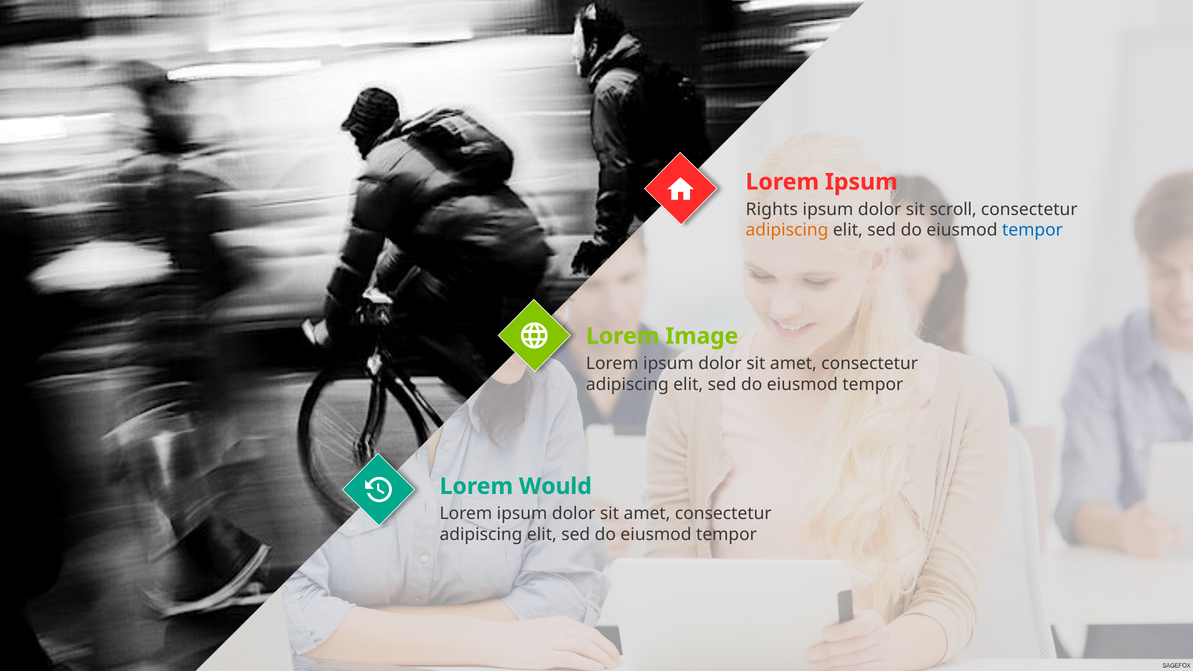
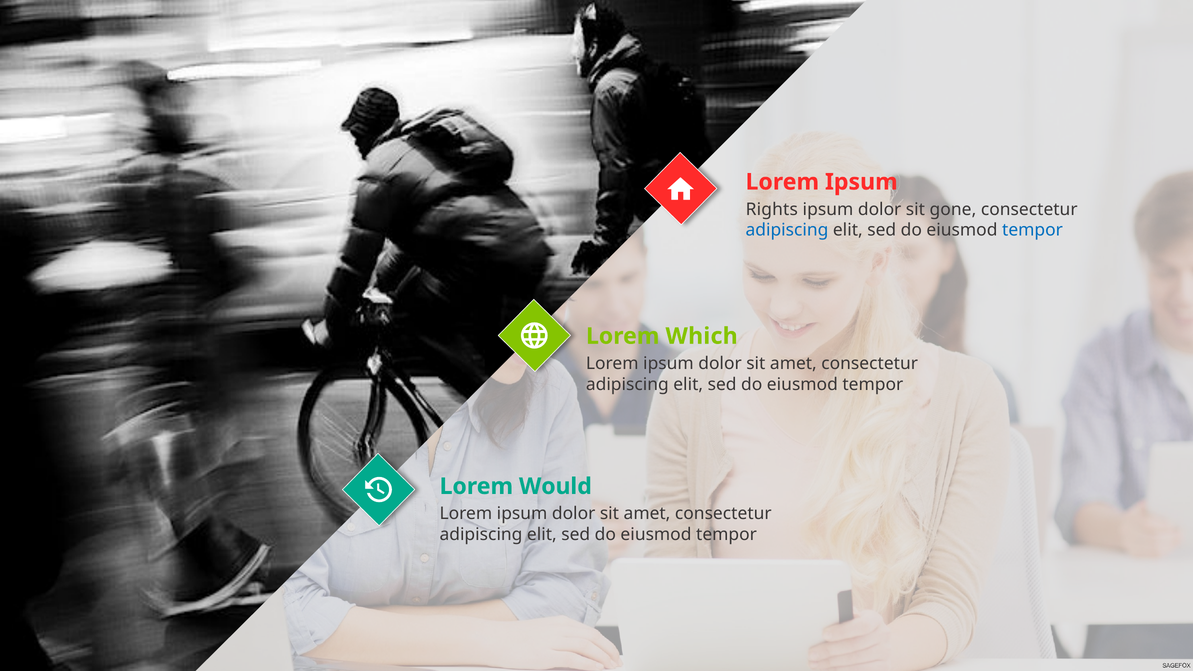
scroll: scroll -> gone
adipiscing at (787, 230) colour: orange -> blue
Image: Image -> Which
